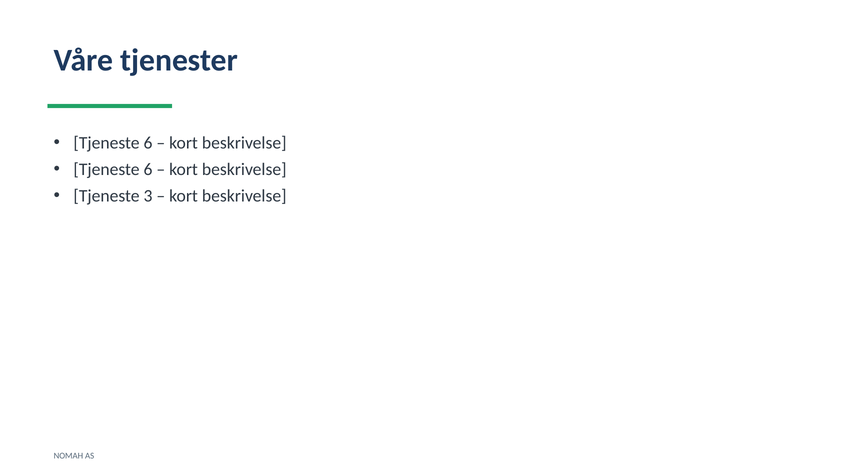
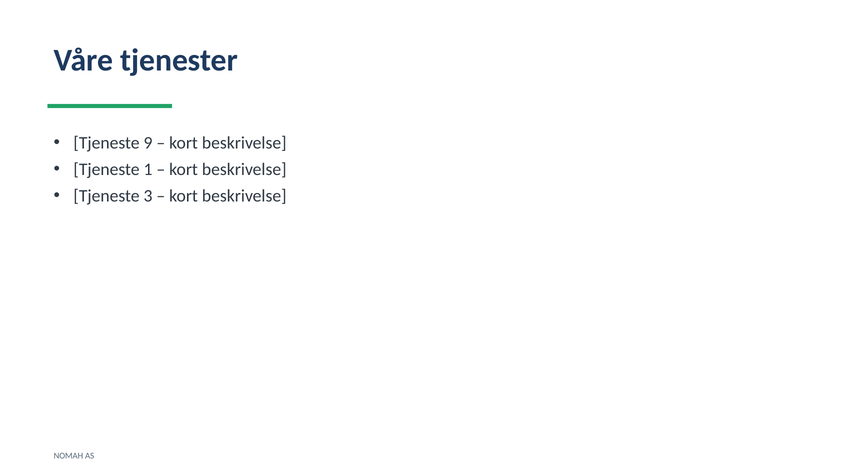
6 at (148, 143): 6 -> 9
6 at (148, 169): 6 -> 1
